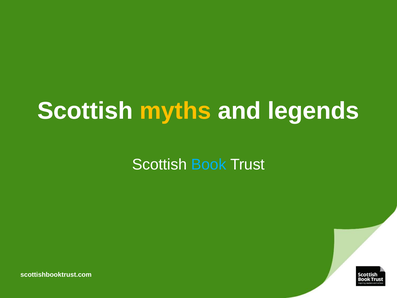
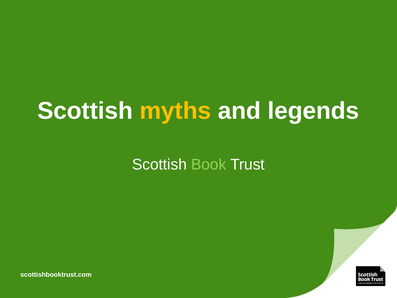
Book colour: light blue -> light green
